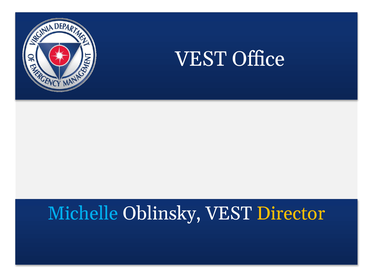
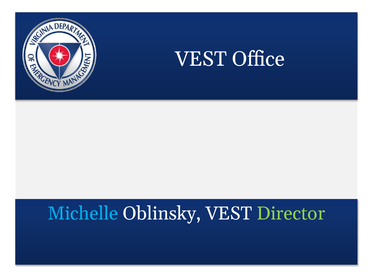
Director colour: yellow -> light green
